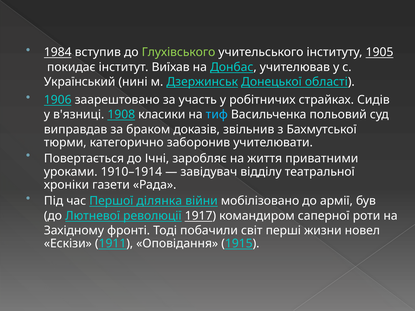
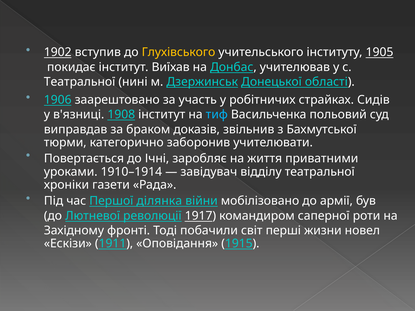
1984: 1984 -> 1902
Глухівського colour: light green -> yellow
Український at (80, 82): Український -> Театральної
1908 класики: класики -> інститут
